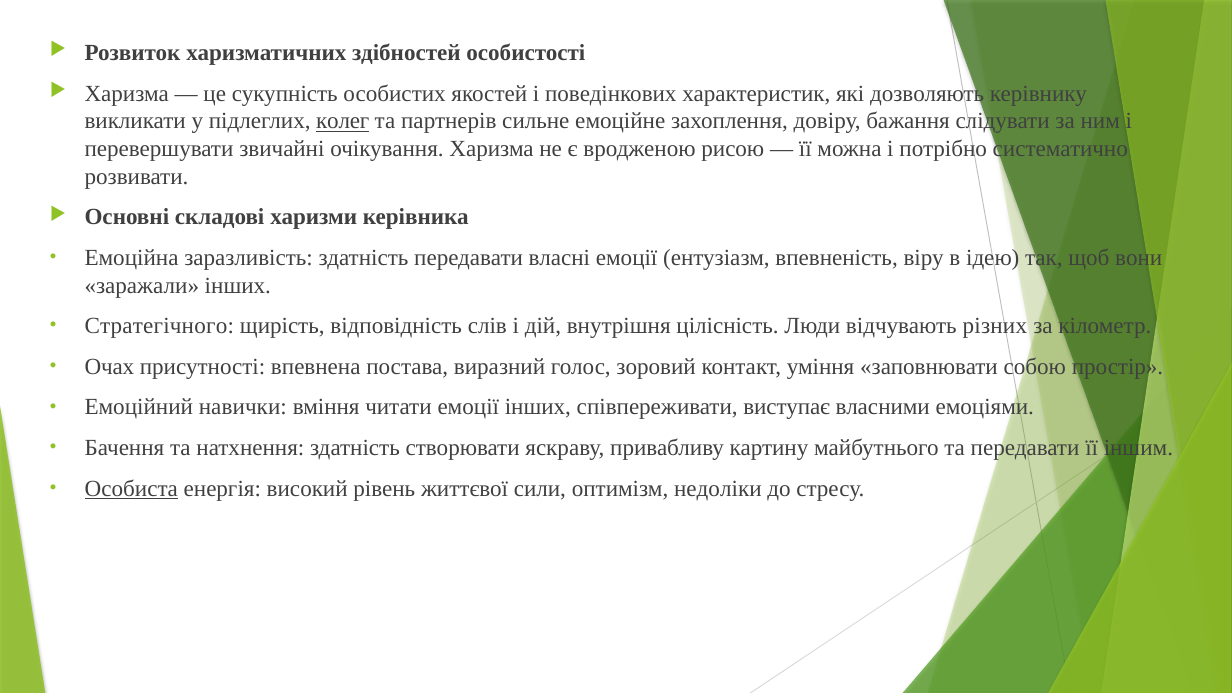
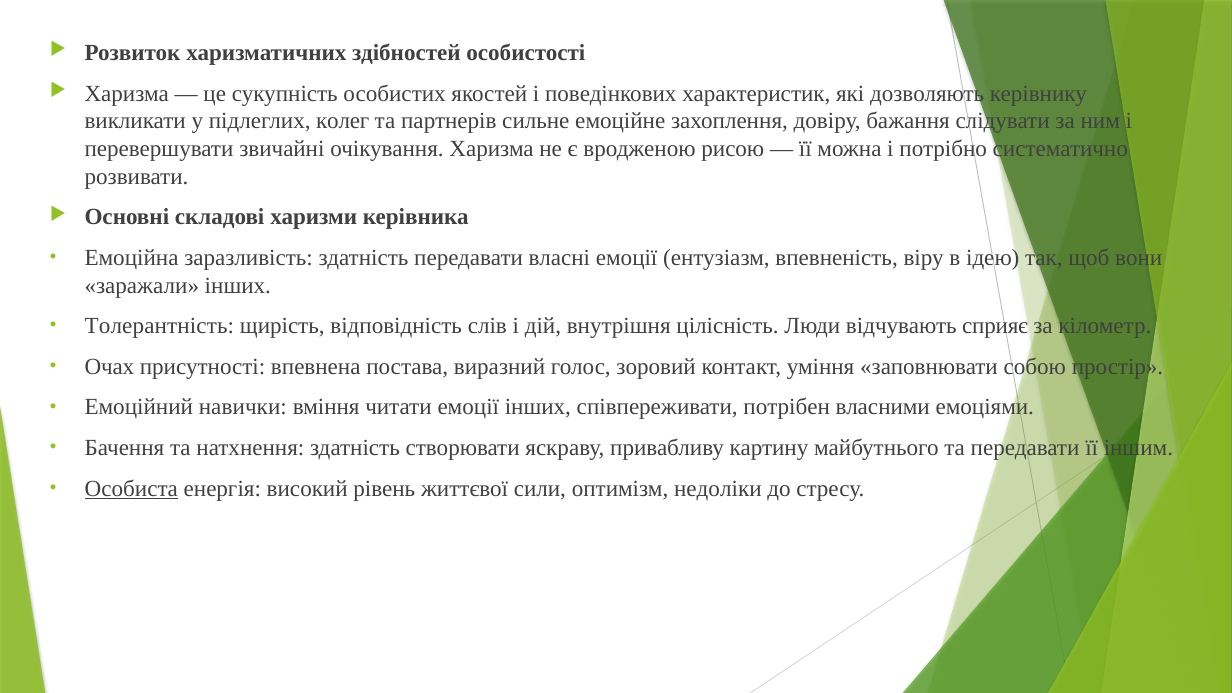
колег underline: present -> none
Стратегічного: Стратегічного -> Толерантність
різних: різних -> сприяє
виступає: виступає -> потрібен
